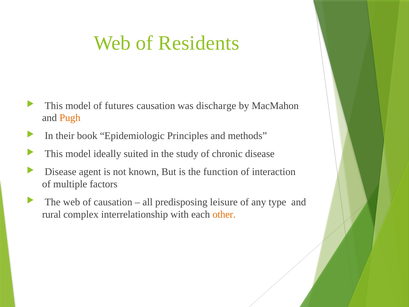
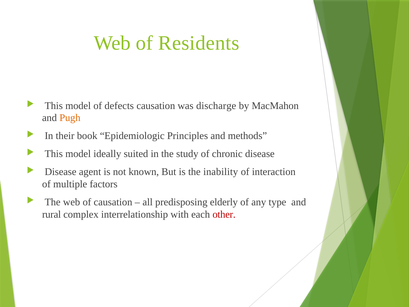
futures: futures -> defects
function: function -> inability
leisure: leisure -> elderly
other colour: orange -> red
